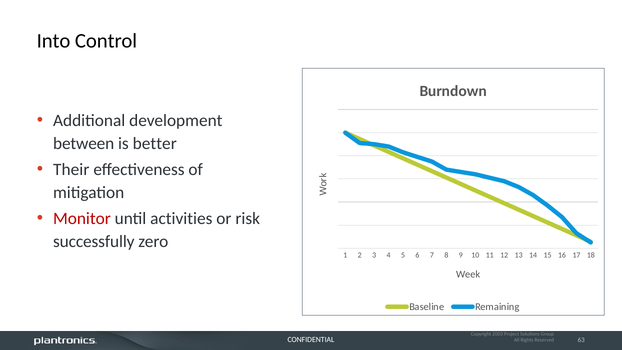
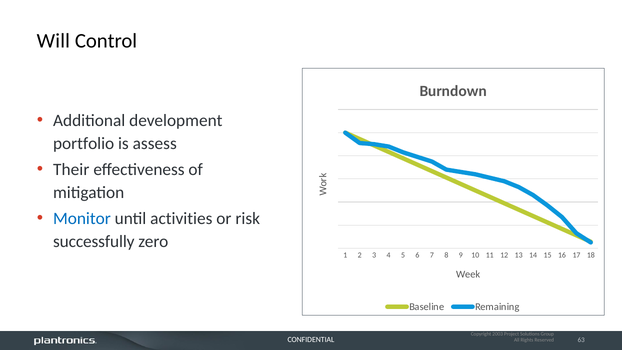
Into: Into -> Will
between: between -> portfolio
better: better -> assess
Monitor colour: red -> blue
